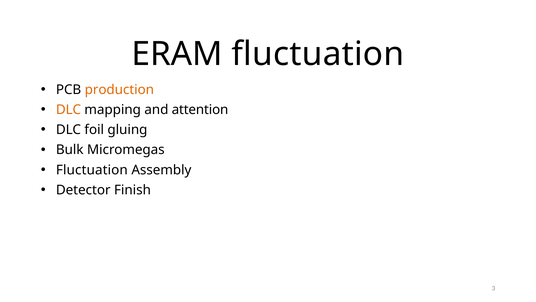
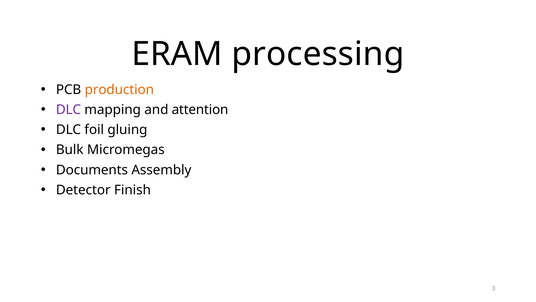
ERAM fluctuation: fluctuation -> processing
DLC at (68, 109) colour: orange -> purple
Fluctuation at (92, 170): Fluctuation -> Documents
